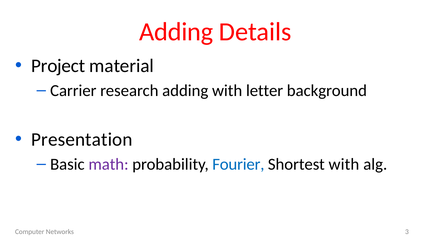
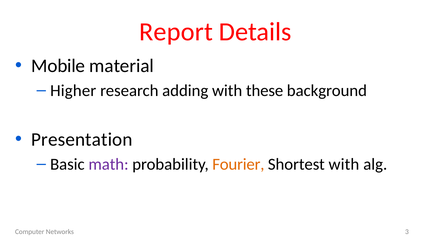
Adding at (176, 32): Adding -> Report
Project: Project -> Mobile
Carrier: Carrier -> Higher
letter: letter -> these
Fourier colour: blue -> orange
